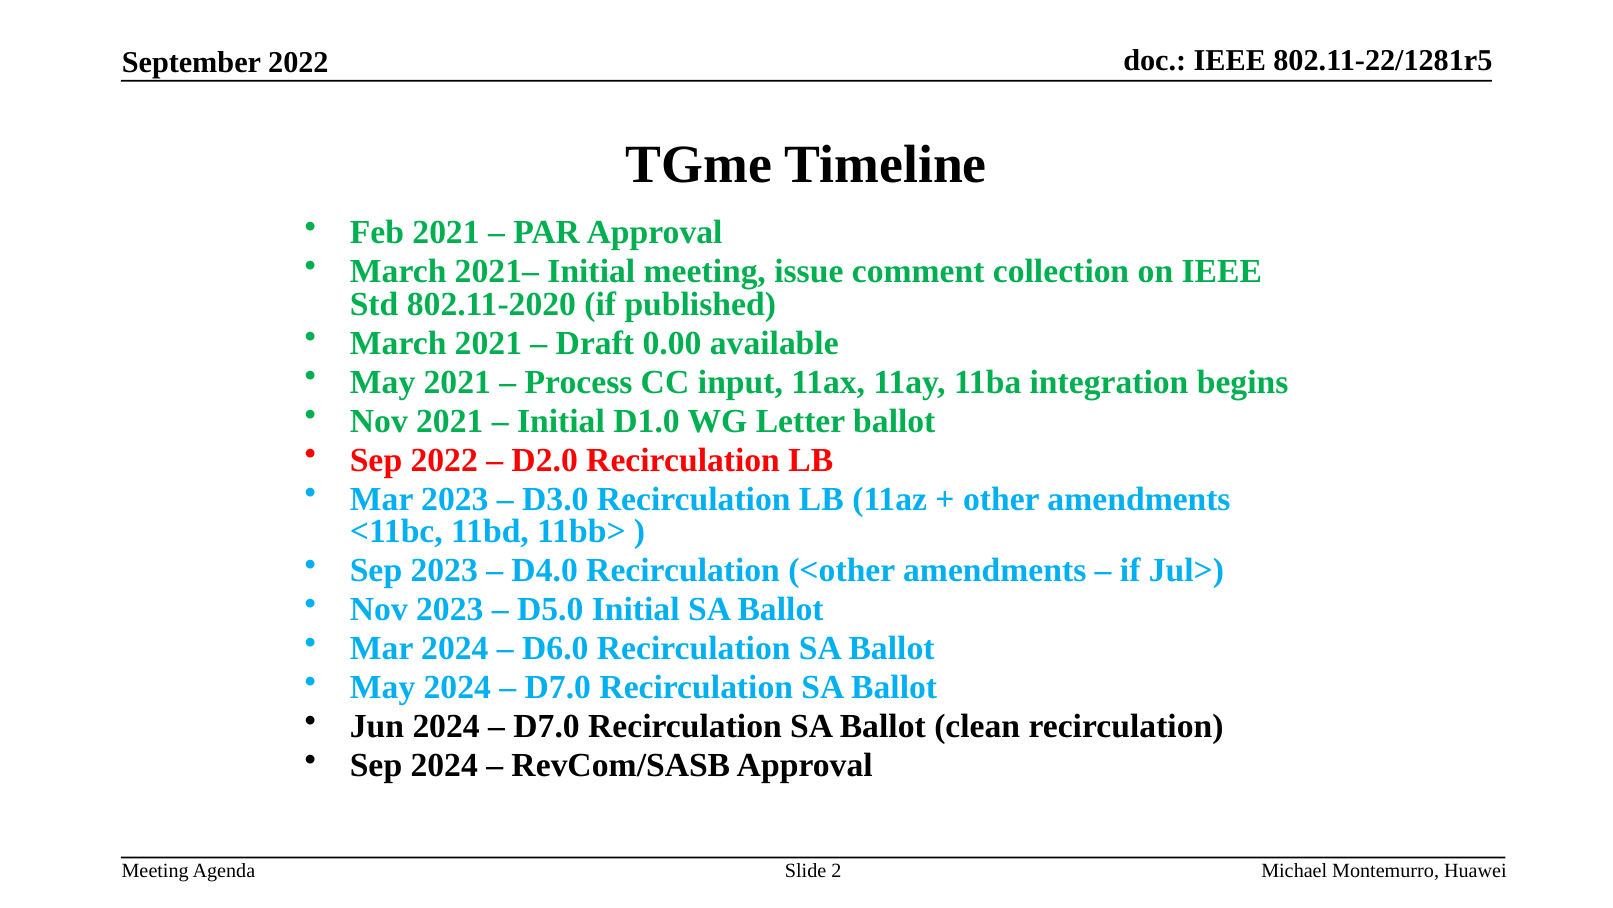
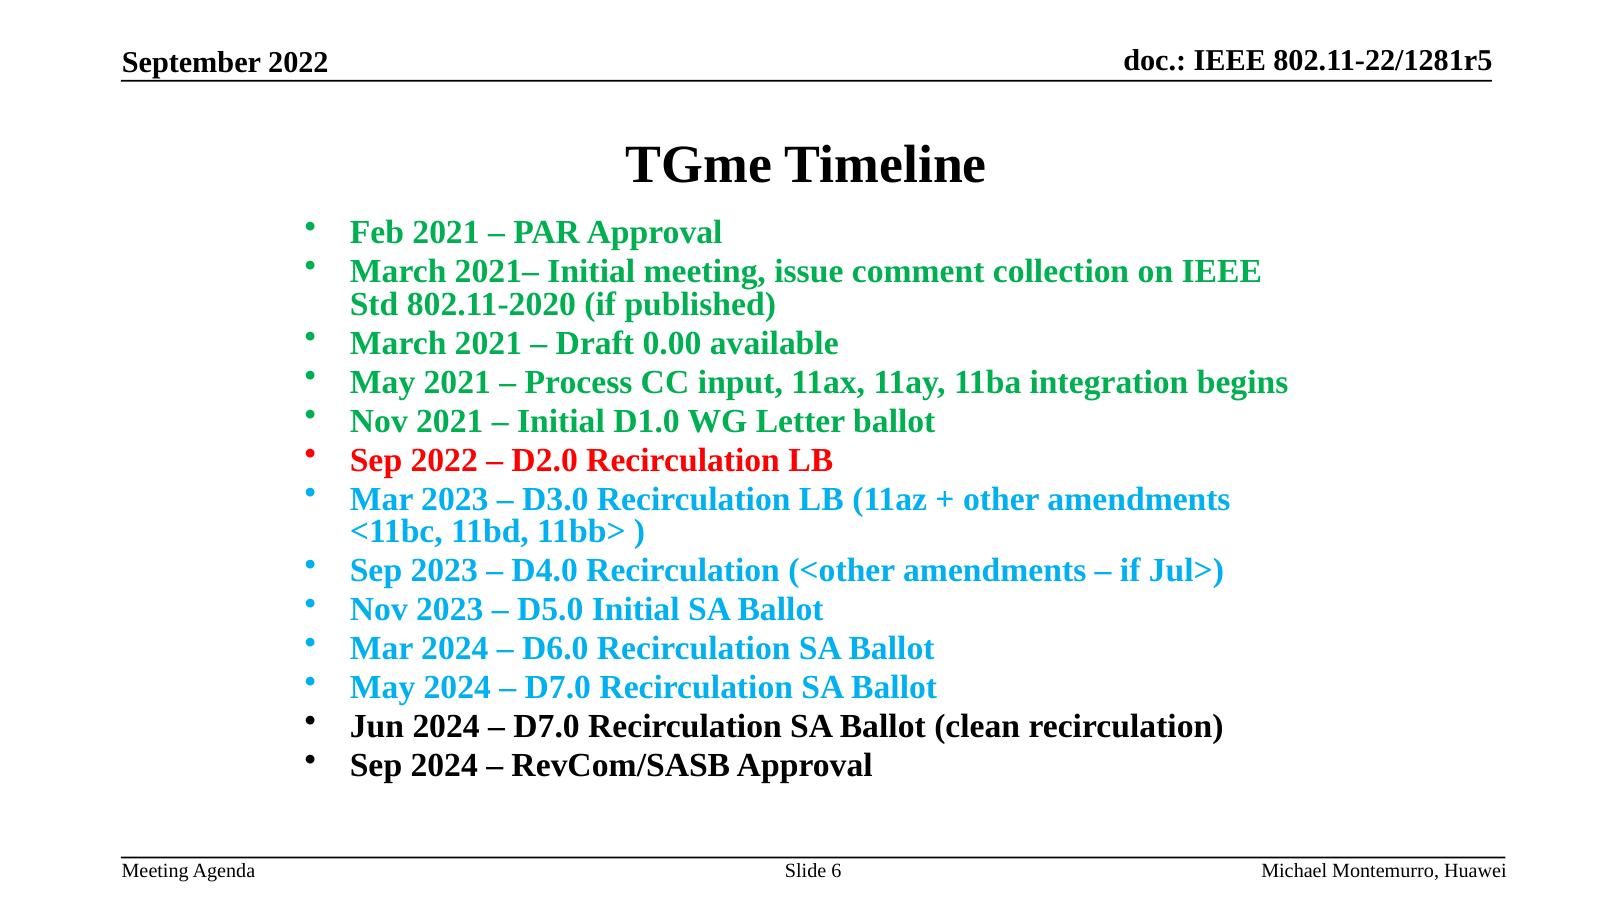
2: 2 -> 6
